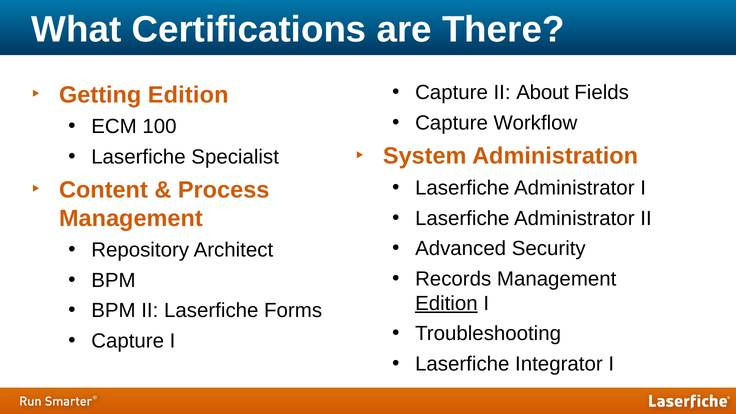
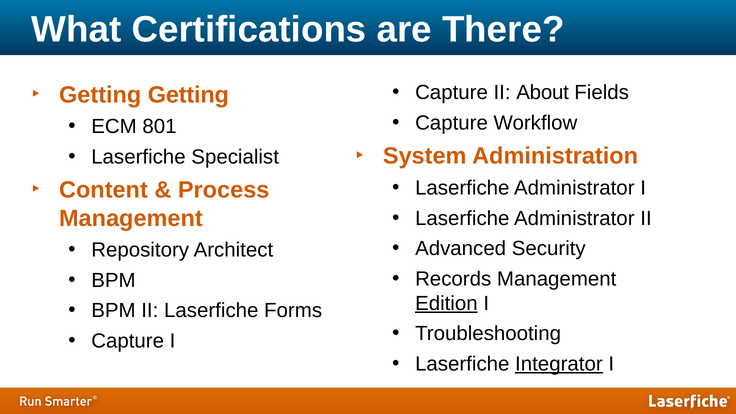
Getting Edition: Edition -> Getting
100: 100 -> 801
Integrator underline: none -> present
